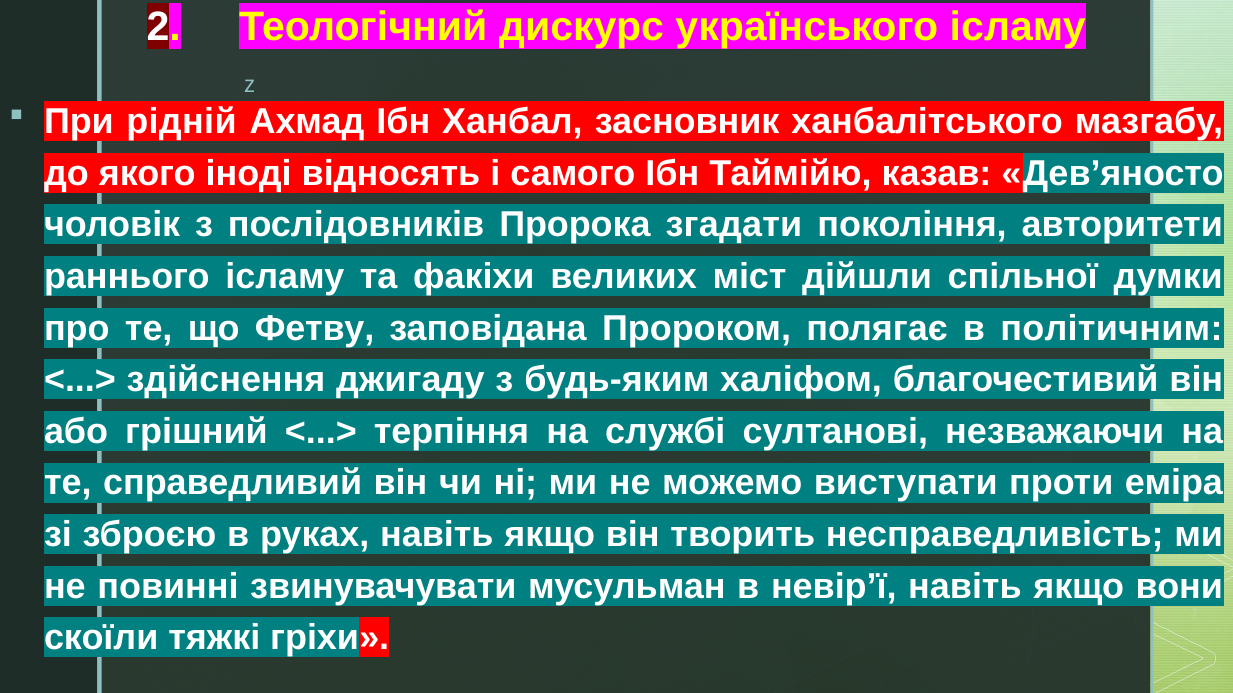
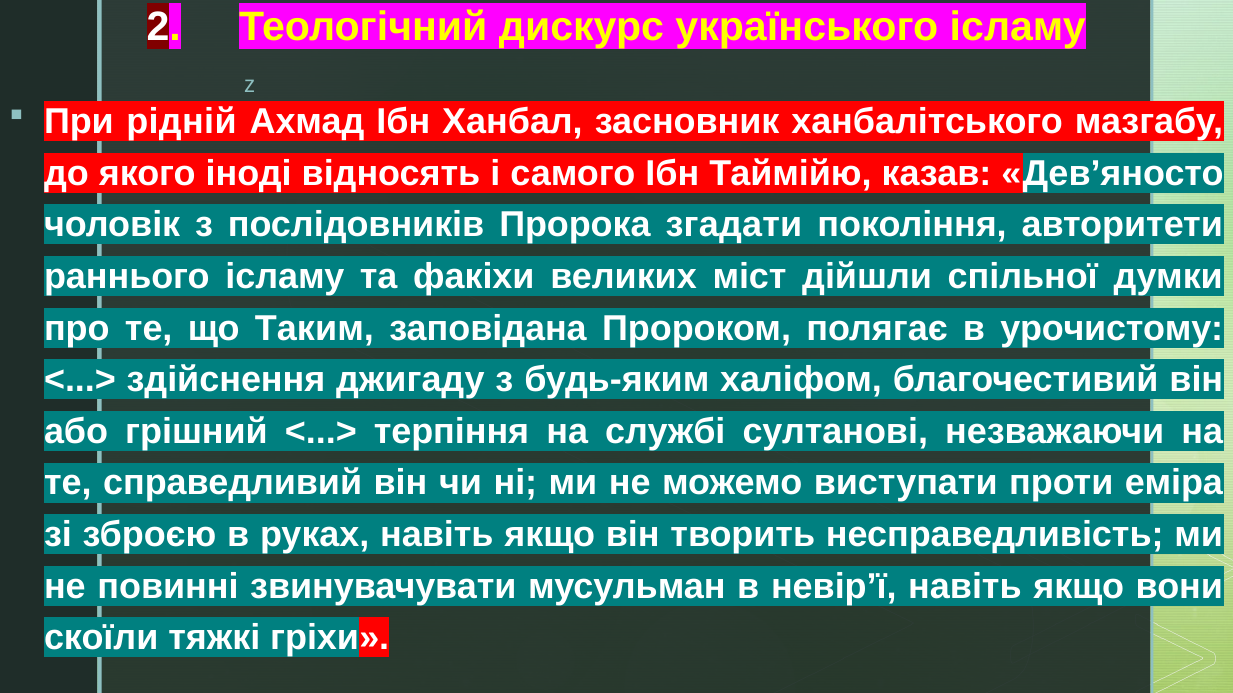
Фетву: Фетву -> Таким
політичним: політичним -> урочистому
